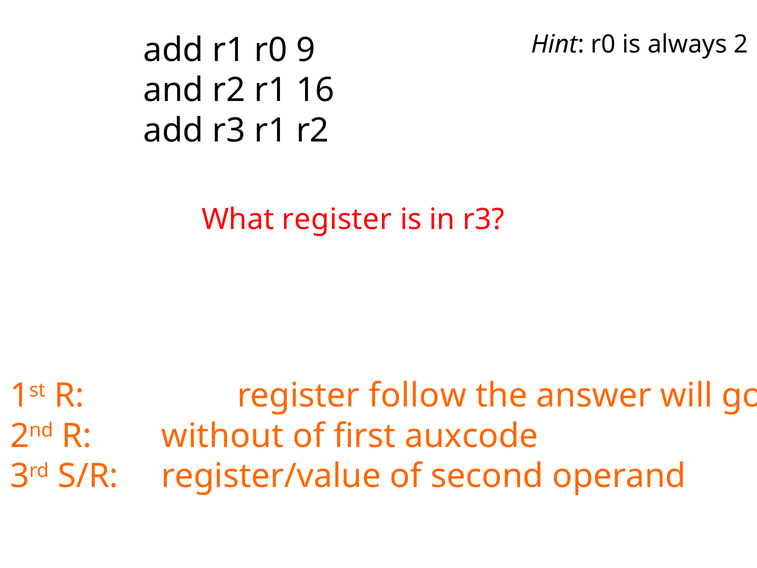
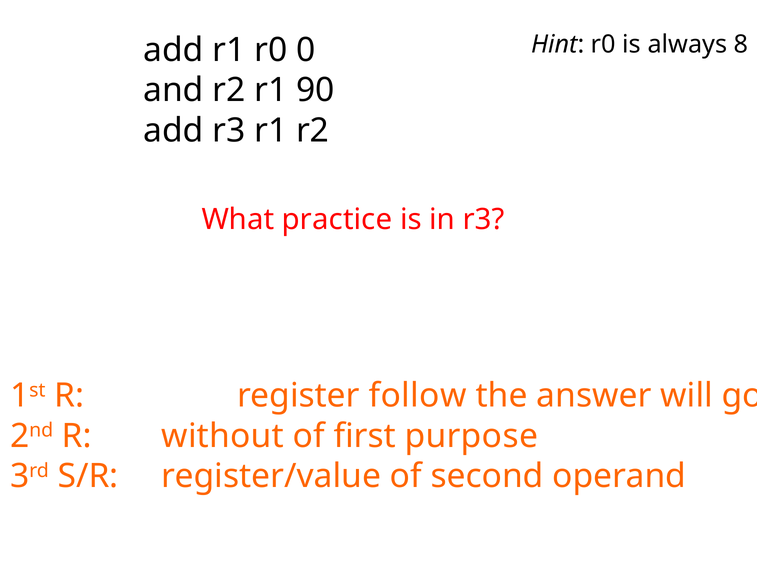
2: 2 -> 8
9: 9 -> 0
16: 16 -> 90
What register: register -> practice
auxcode: auxcode -> purpose
